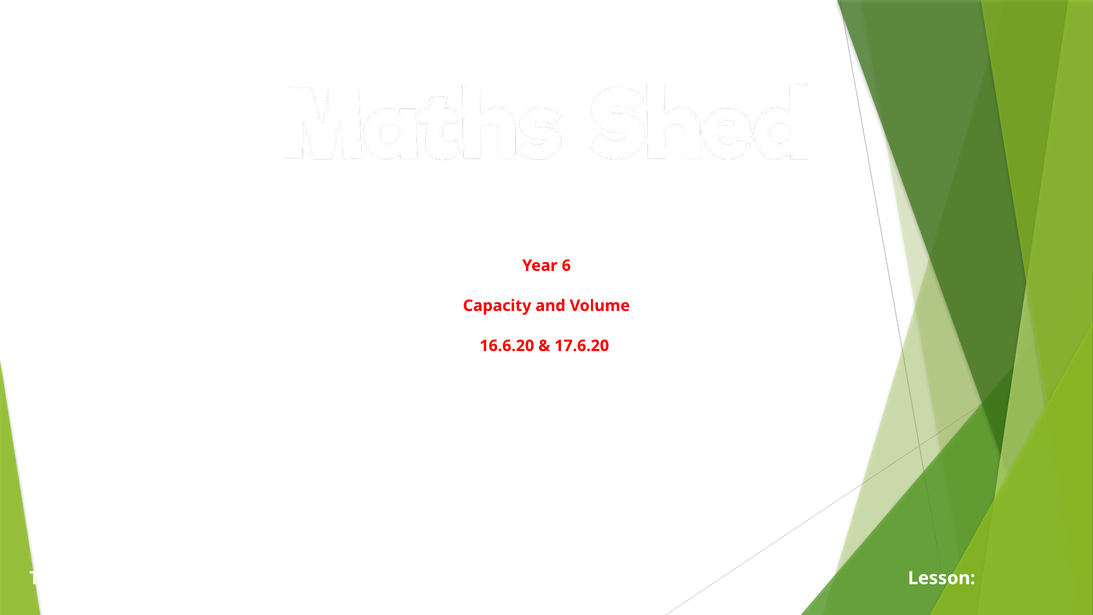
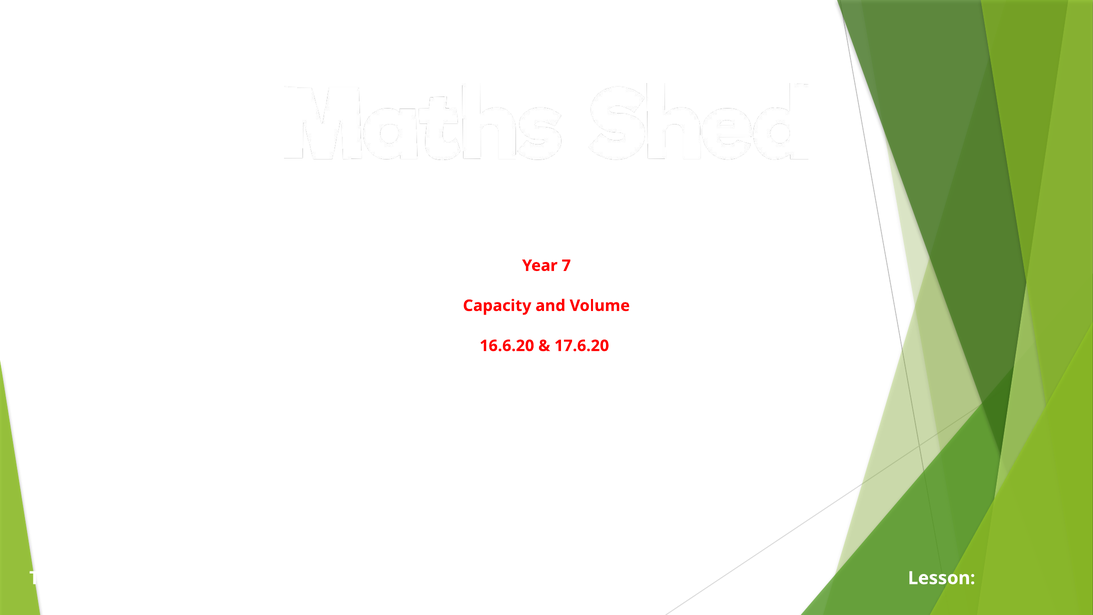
6: 6 -> 7
